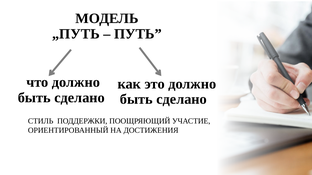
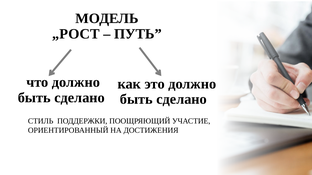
„ПУТЬ: „ПУТЬ -> „РОСТ
